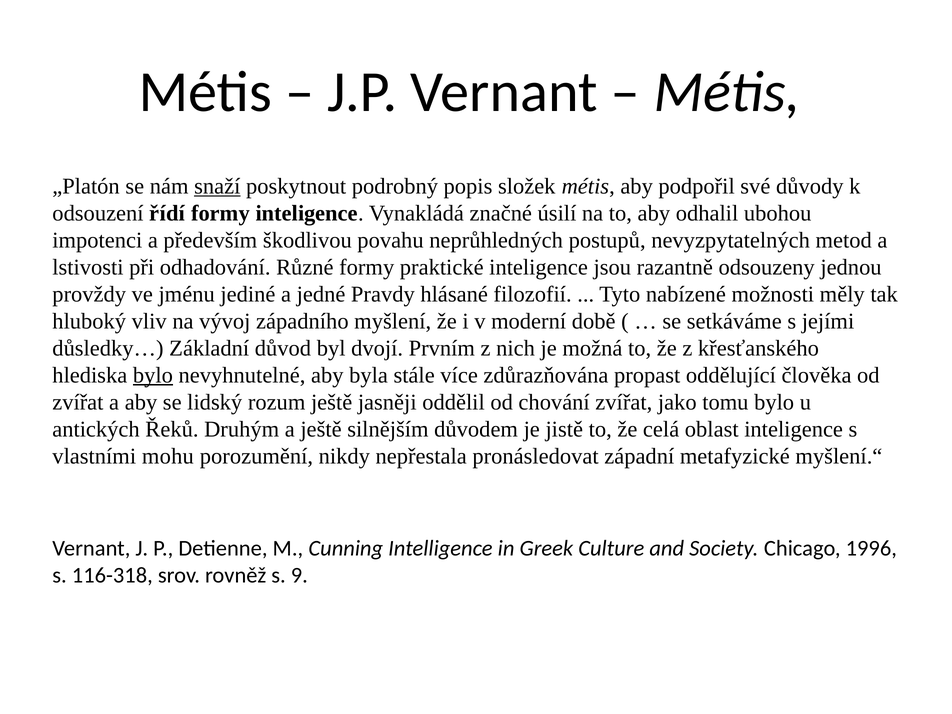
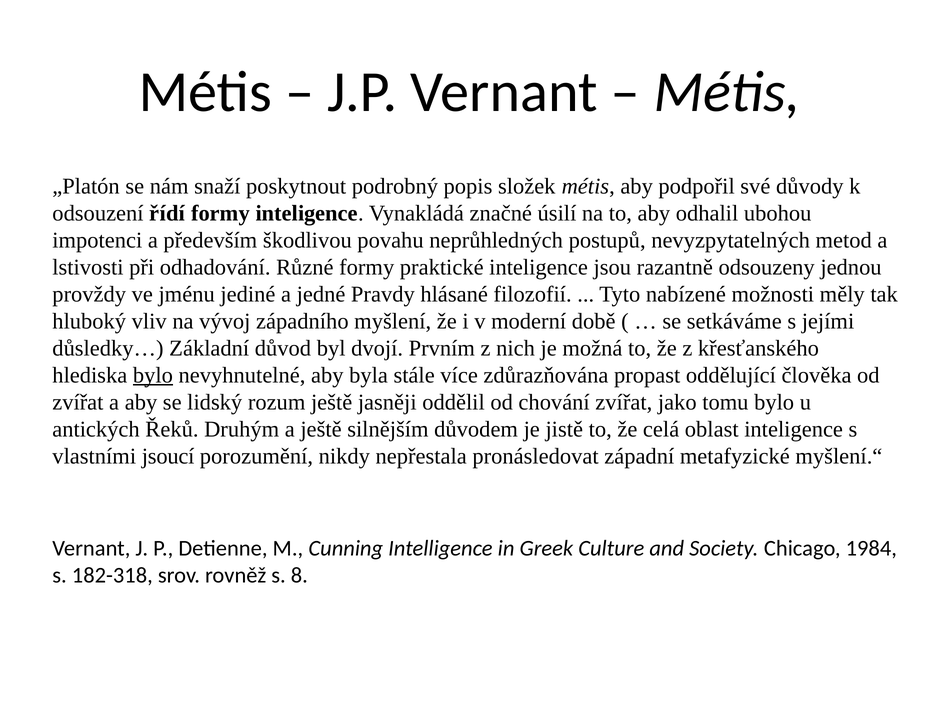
snaží underline: present -> none
mohu: mohu -> jsoucí
1996: 1996 -> 1984
116-318: 116-318 -> 182-318
9: 9 -> 8
